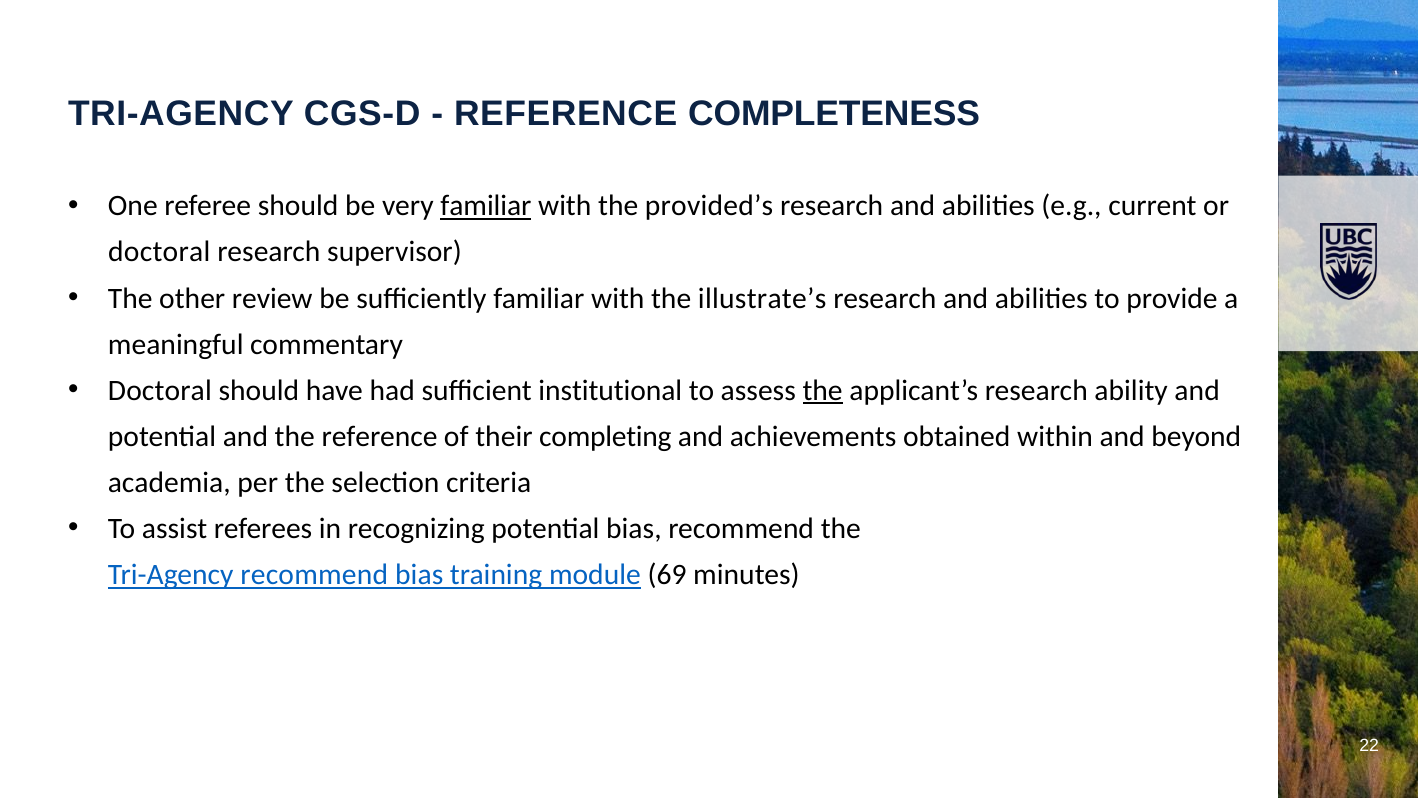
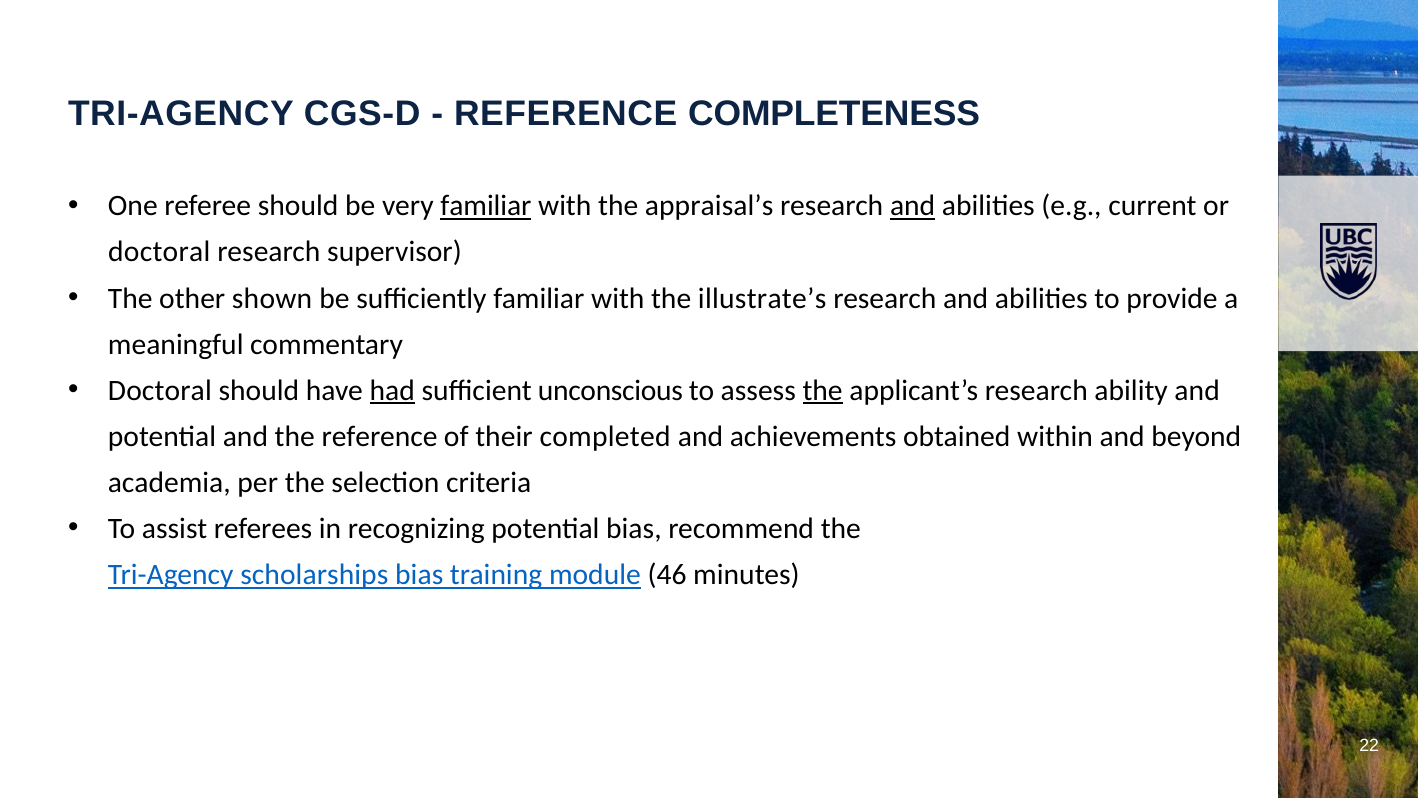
provided’s: provided’s -> appraisal’s
and at (913, 206) underline: none -> present
review: review -> shown
had underline: none -> present
institutional: institutional -> unconscious
completing: completing -> completed
Tri-Agency recommend: recommend -> scholarships
69: 69 -> 46
